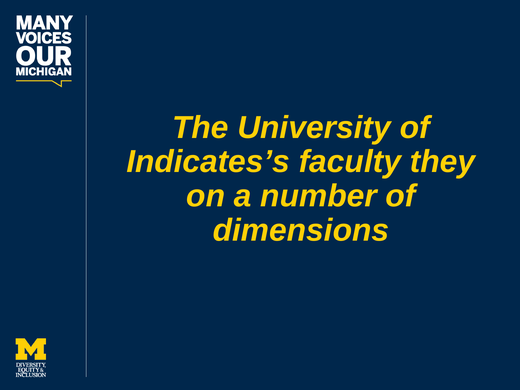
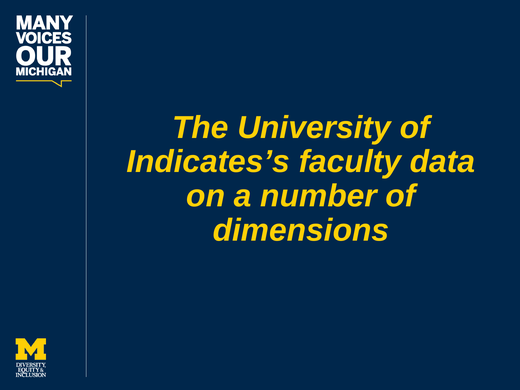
they: they -> data
